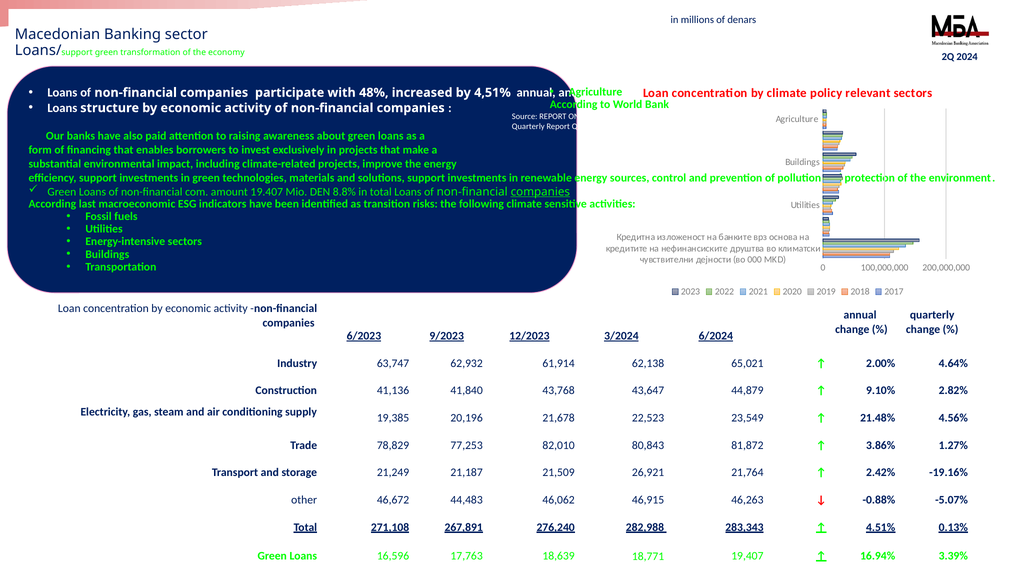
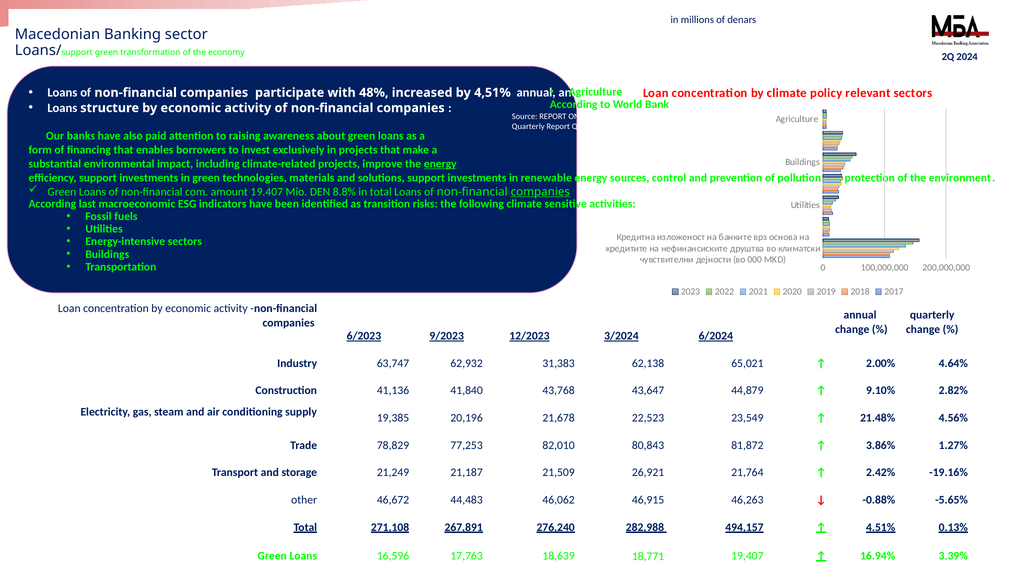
energy at (440, 164) underline: none -> present
61,914: 61,914 -> 31,383
-5.07%: -5.07% -> -5.65%
283,343: 283,343 -> 494,157
